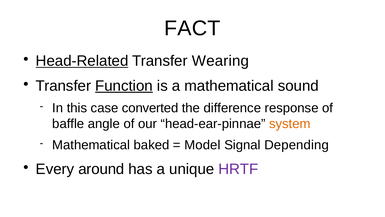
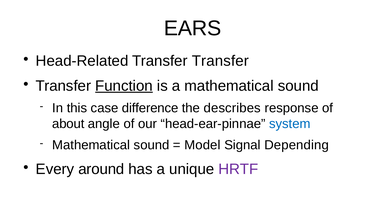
FACT: FACT -> EARS
Head-Related underline: present -> none
Transfer Wearing: Wearing -> Transfer
converted: converted -> difference
difference: difference -> describes
baffle: baffle -> about
system colour: orange -> blue
baked at (152, 145): baked -> sound
